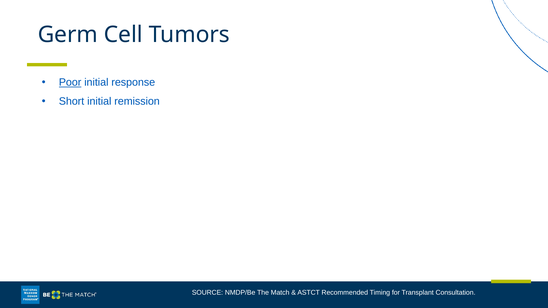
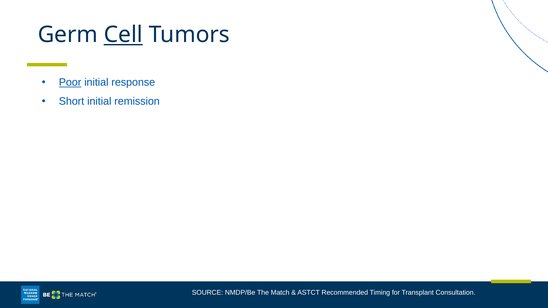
Cell underline: none -> present
